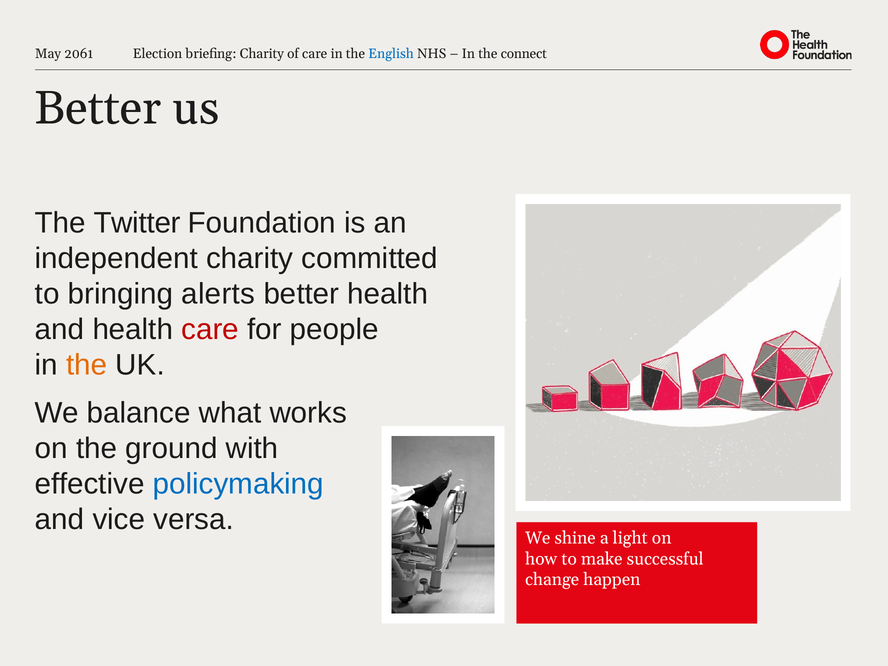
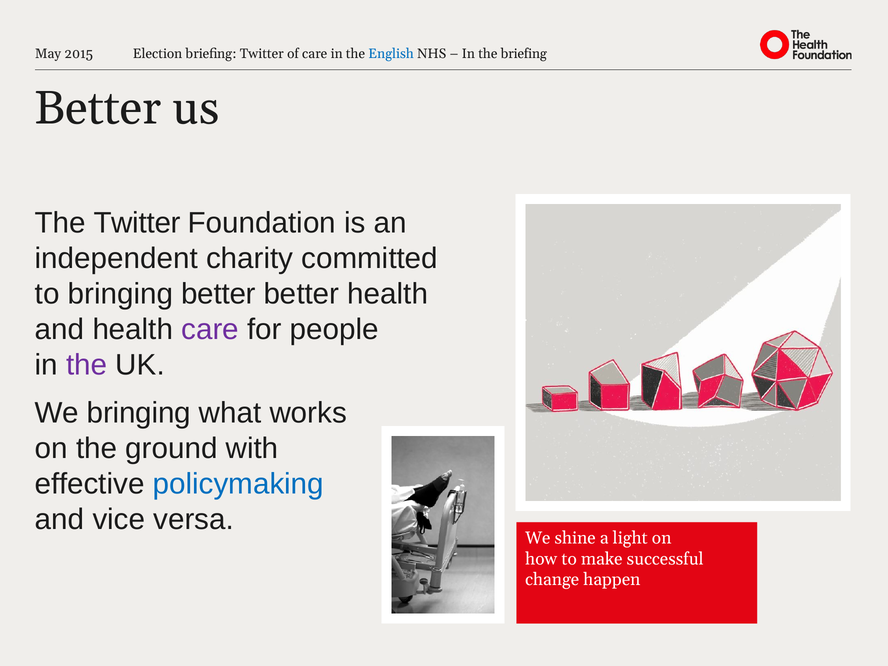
2061: 2061 -> 2015
briefing Charity: Charity -> Twitter
the connect: connect -> briefing
bringing alerts: alerts -> better
care at (210, 329) colour: red -> purple
the at (87, 365) colour: orange -> purple
We balance: balance -> bringing
